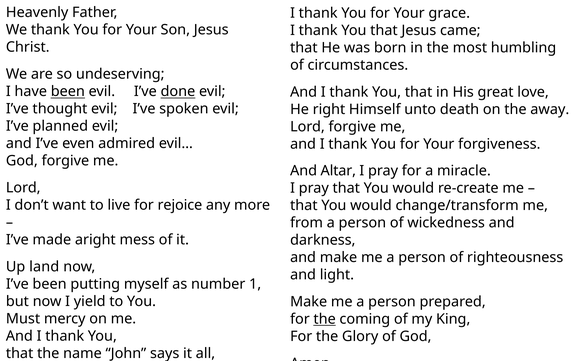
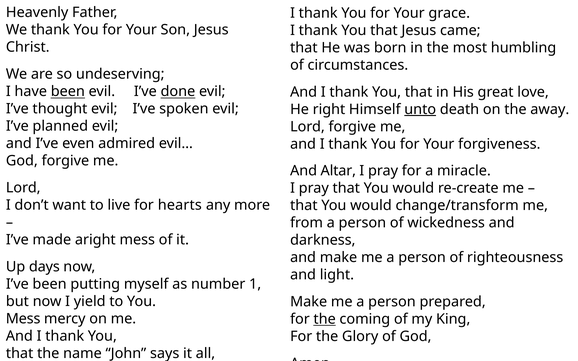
unto underline: none -> present
rejoice: rejoice -> hearts
land: land -> days
Must at (23, 319): Must -> Mess
